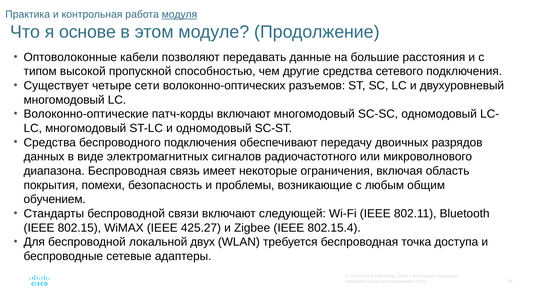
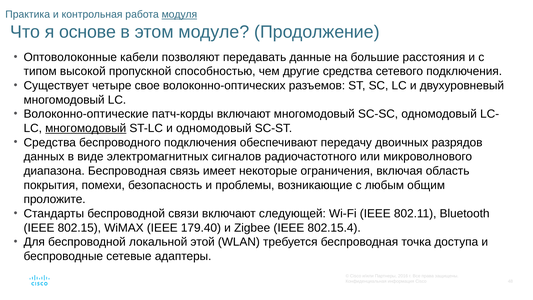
сети: сети -> свое
многомодовый at (86, 128) underline: none -> present
обучением: обучением -> проложите
425.27: 425.27 -> 179.40
двух: двух -> этой
